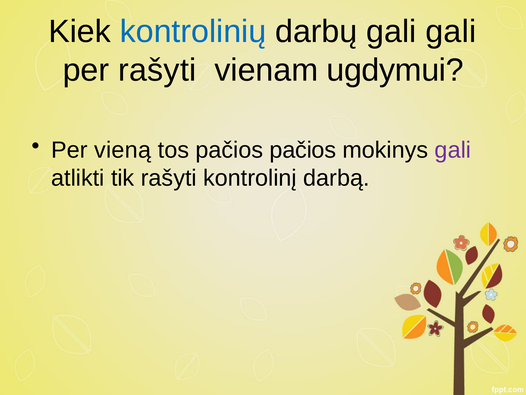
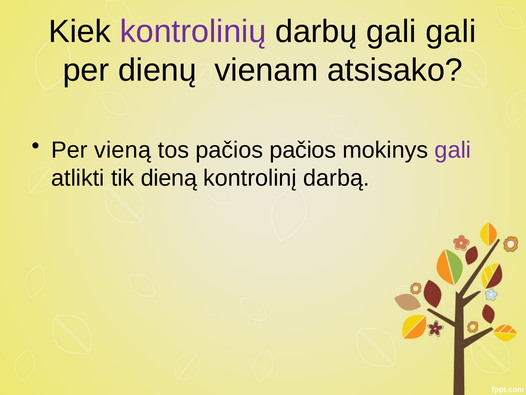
kontrolinių colour: blue -> purple
per rašyti: rašyti -> dienų
ugdymui: ugdymui -> atsisako
tik rašyti: rašyti -> dieną
